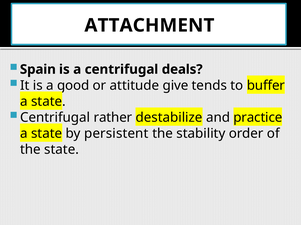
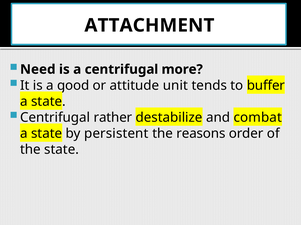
Spain: Spain -> Need
deals: deals -> more
give: give -> unit
practice: practice -> combat
stability: stability -> reasons
